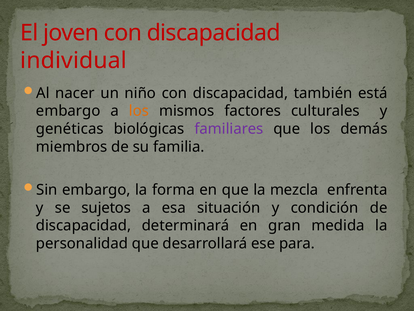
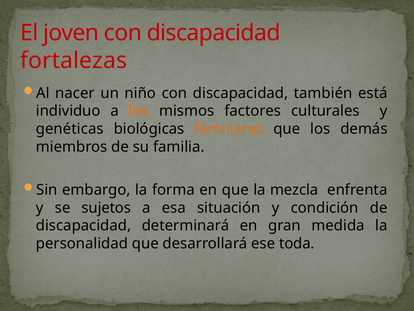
individual: individual -> fortalezas
embargo at (68, 111): embargo -> individuo
familiares colour: purple -> orange
para: para -> toda
